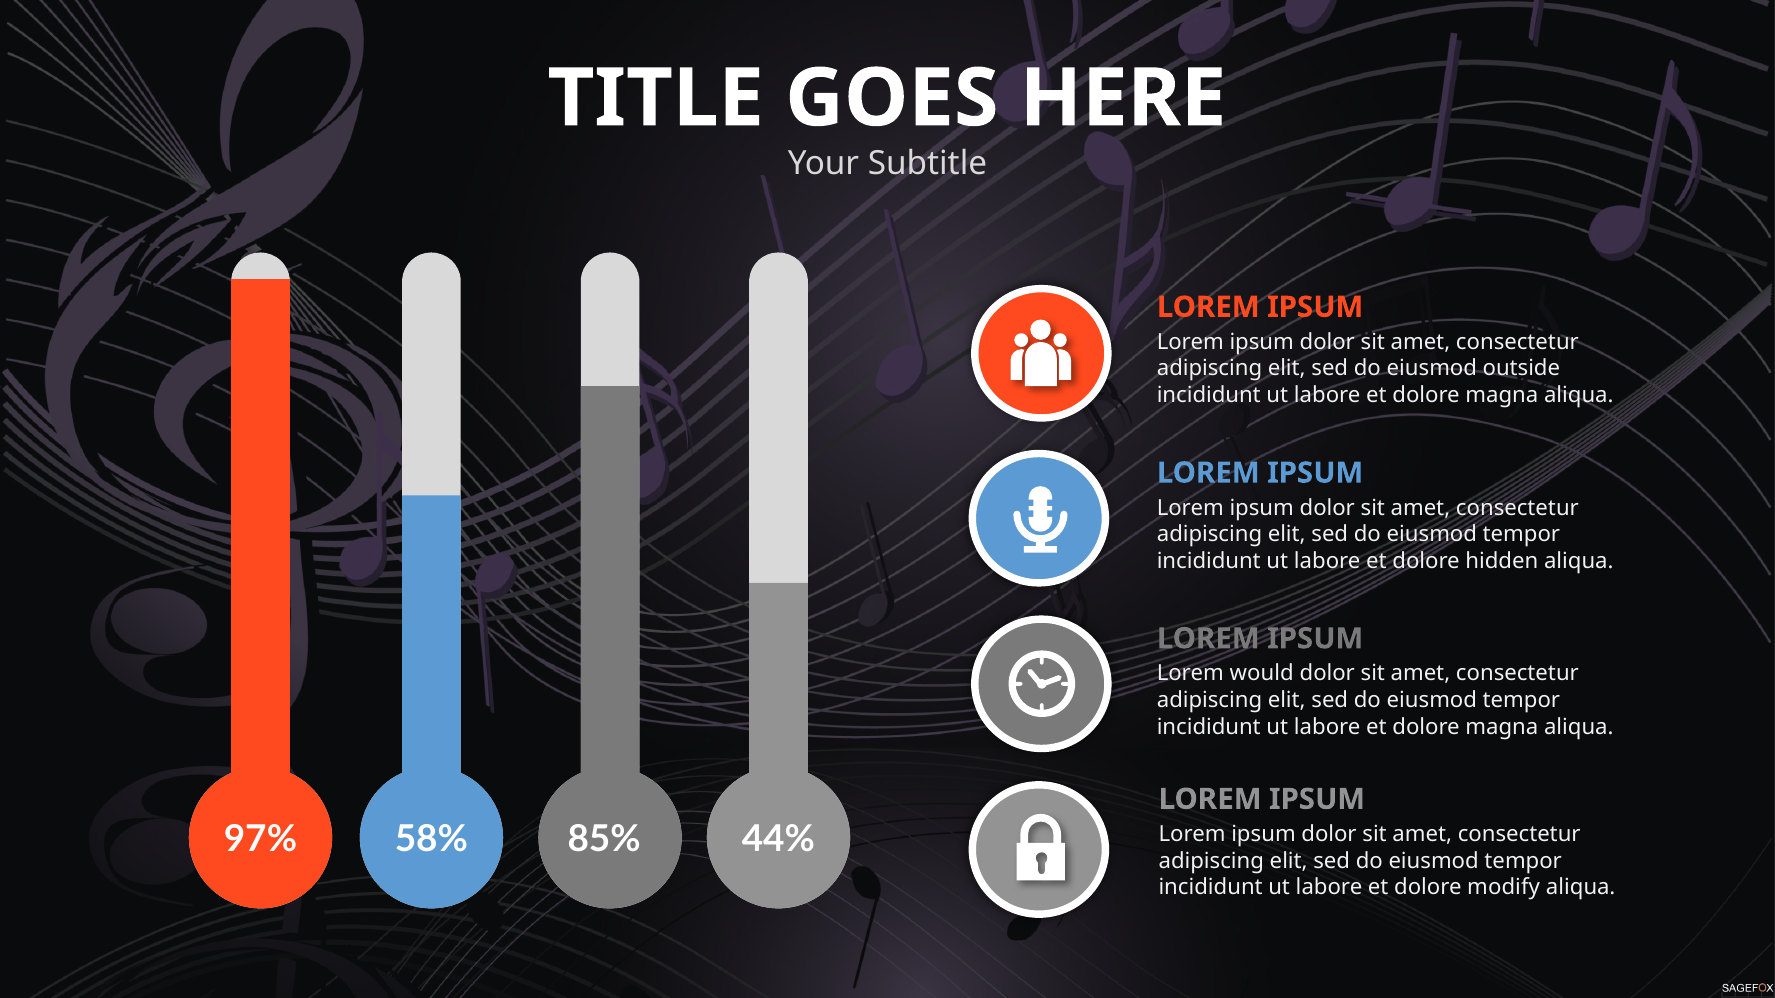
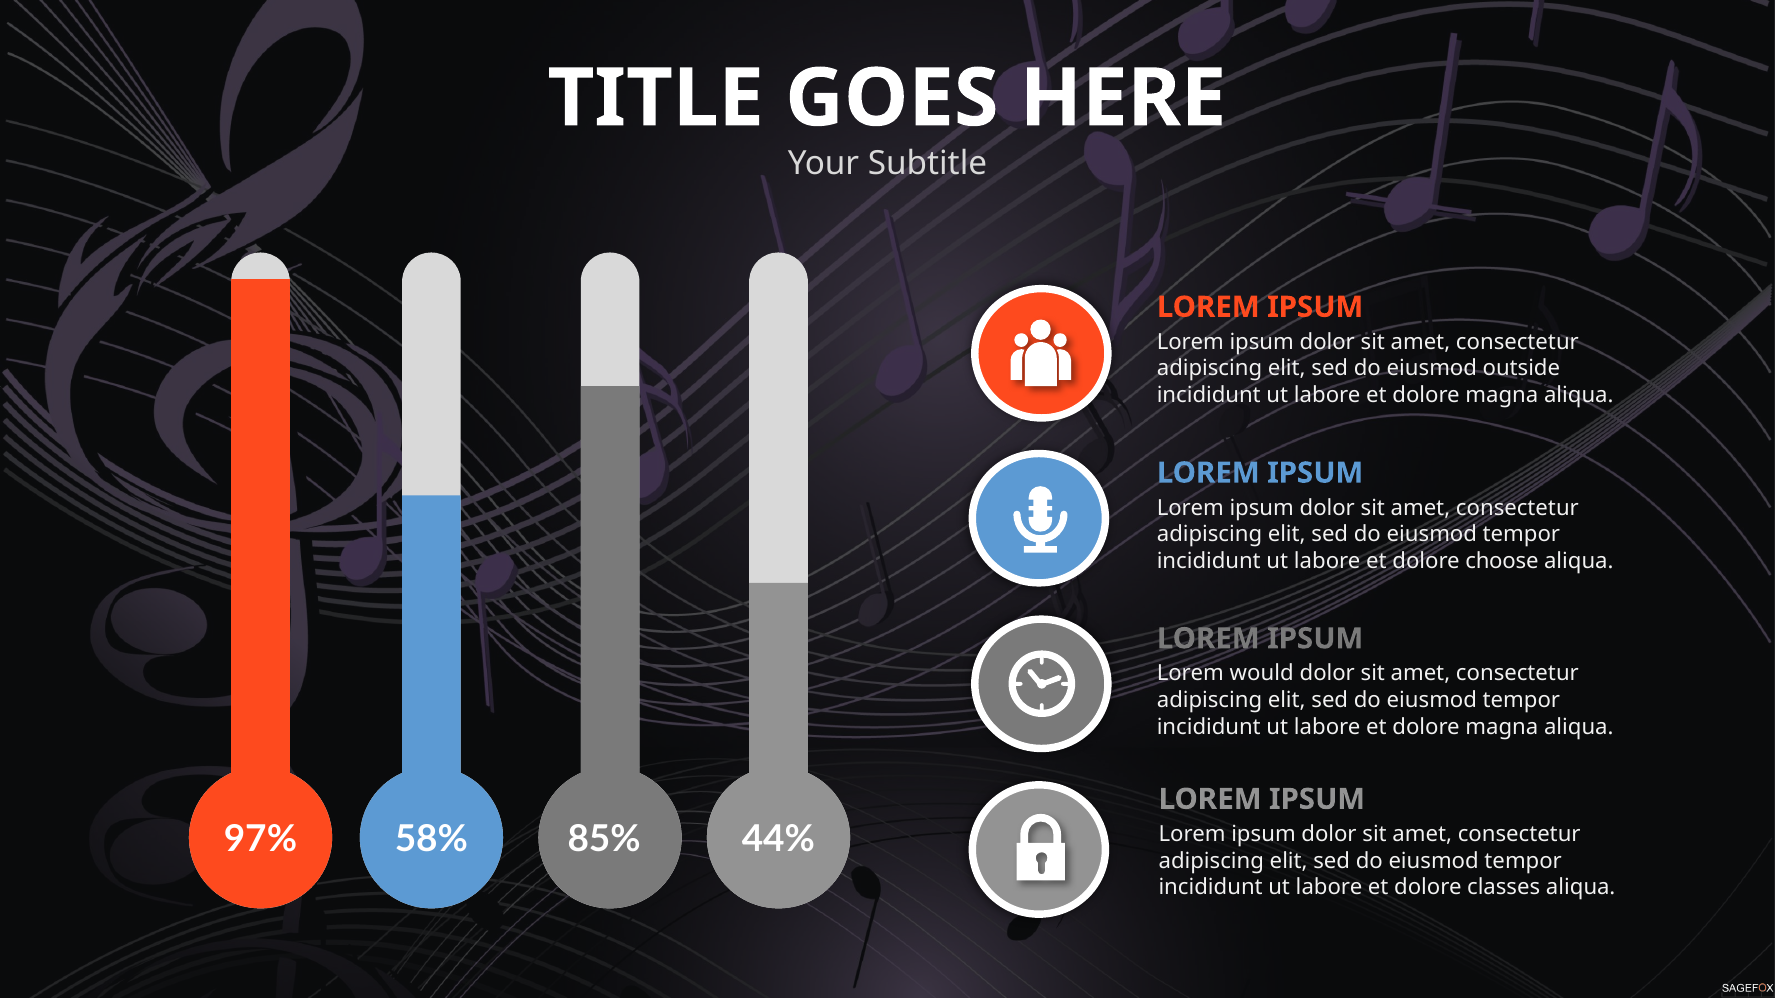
hidden: hidden -> choose
modify: modify -> classes
